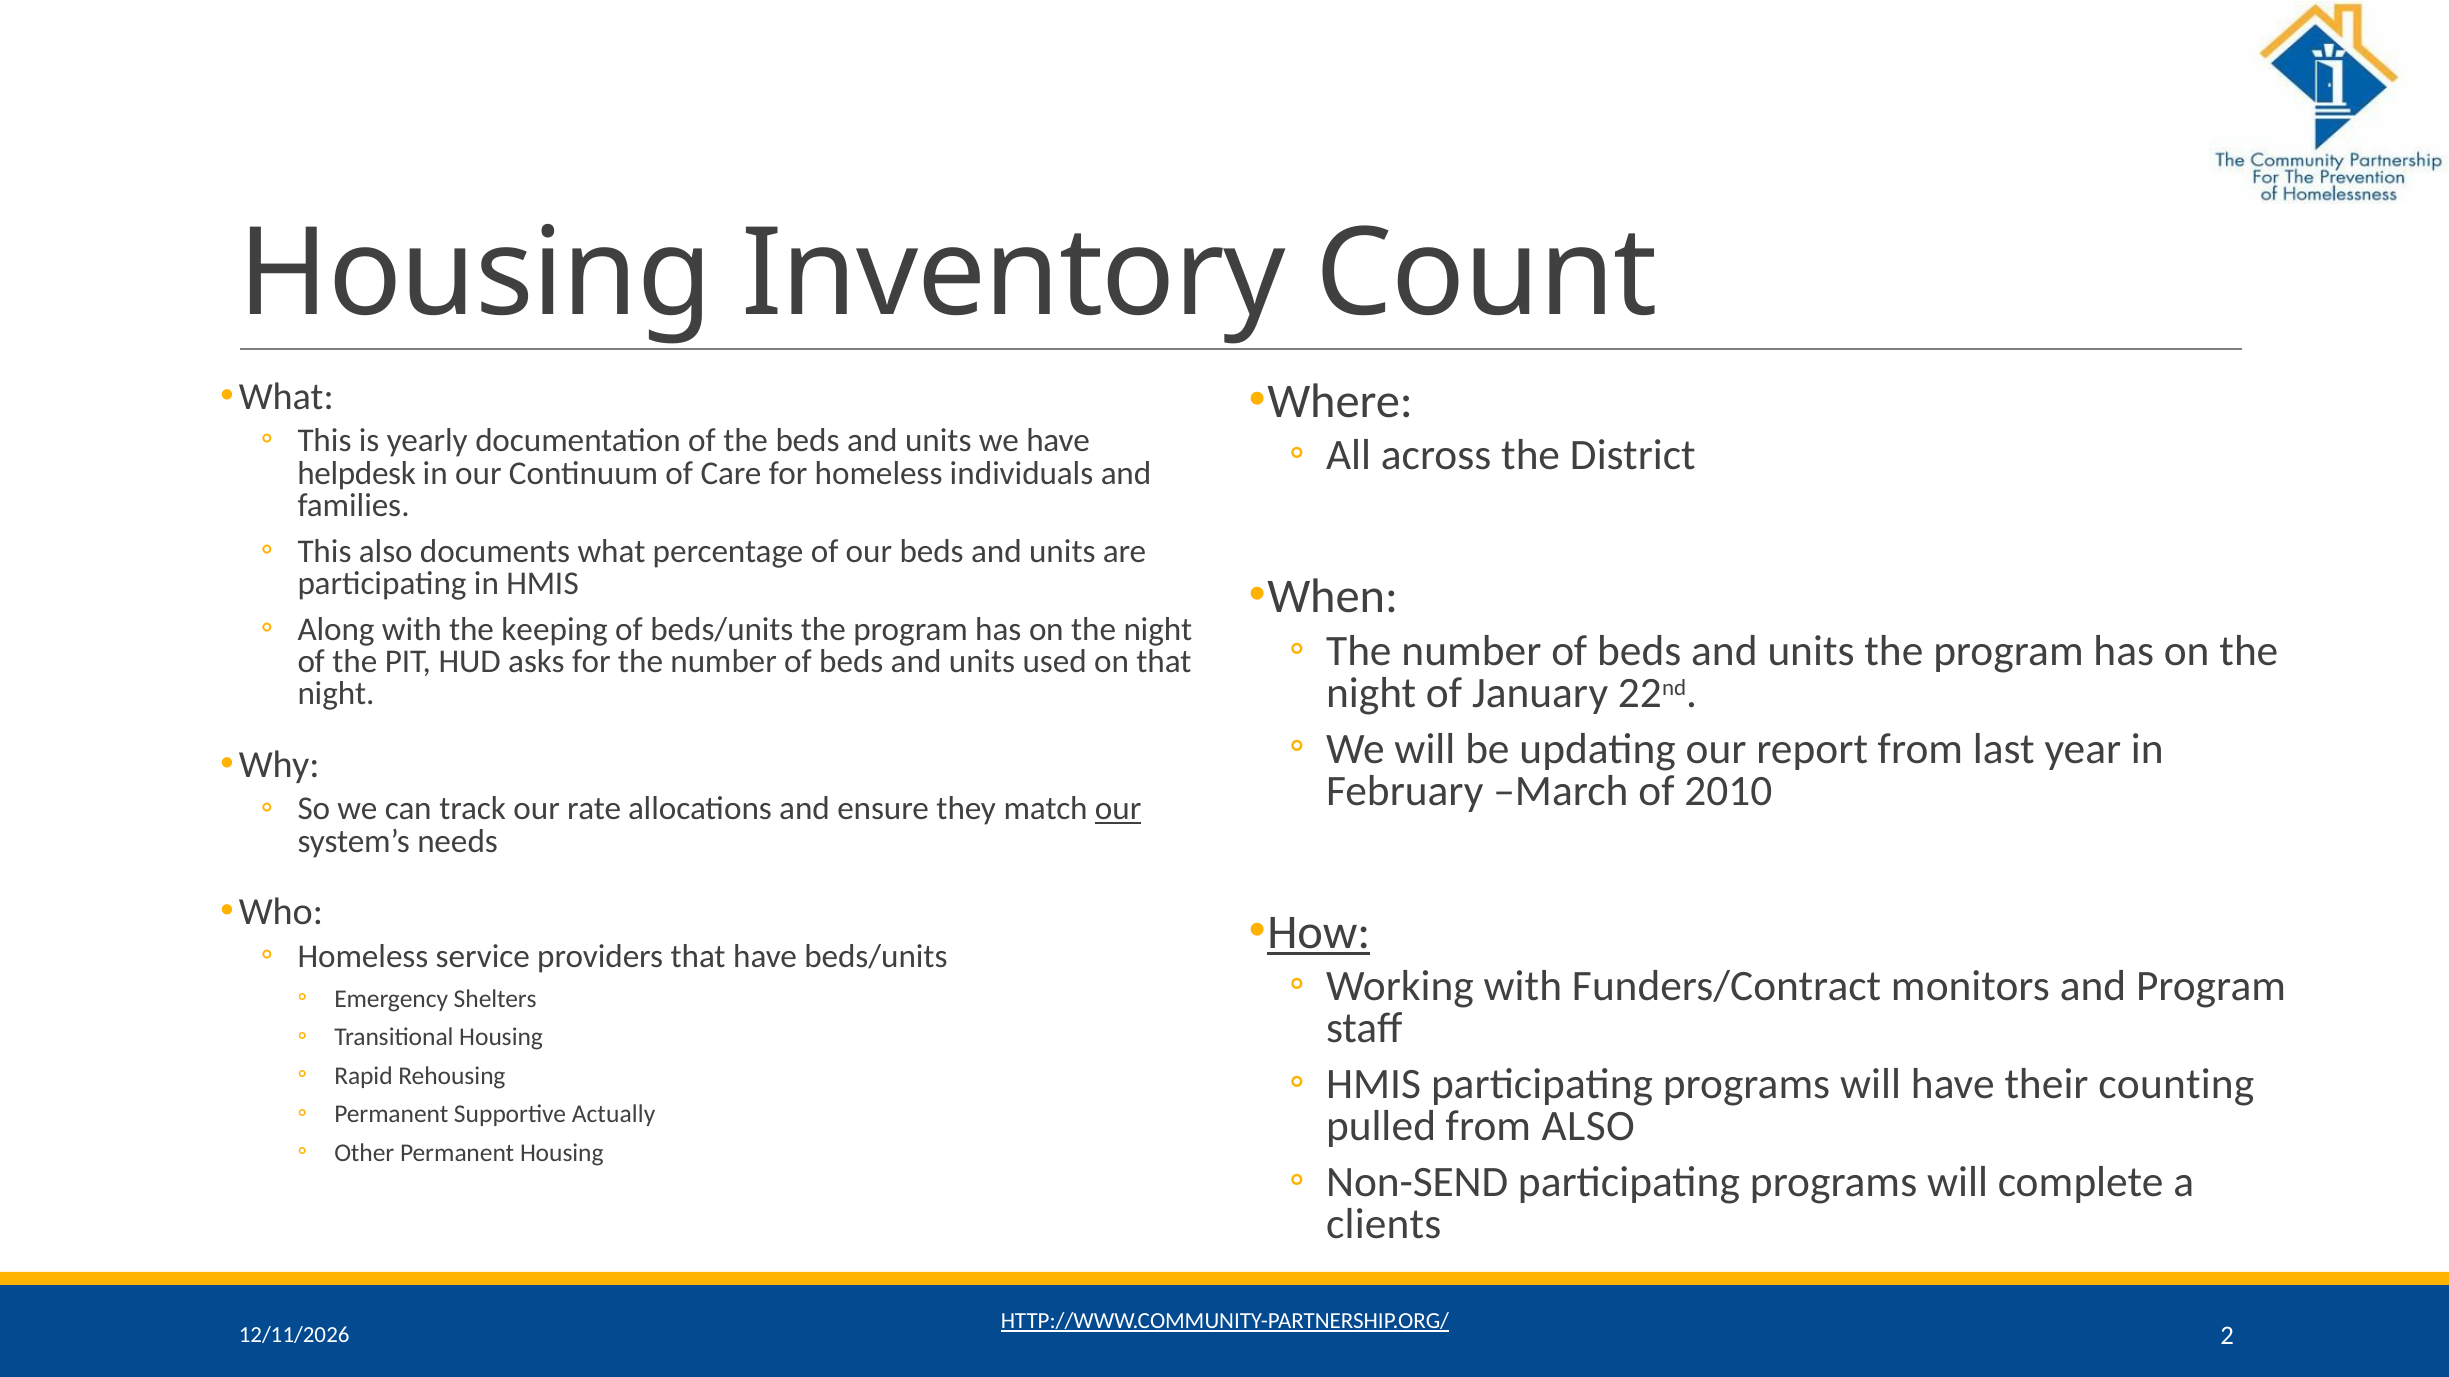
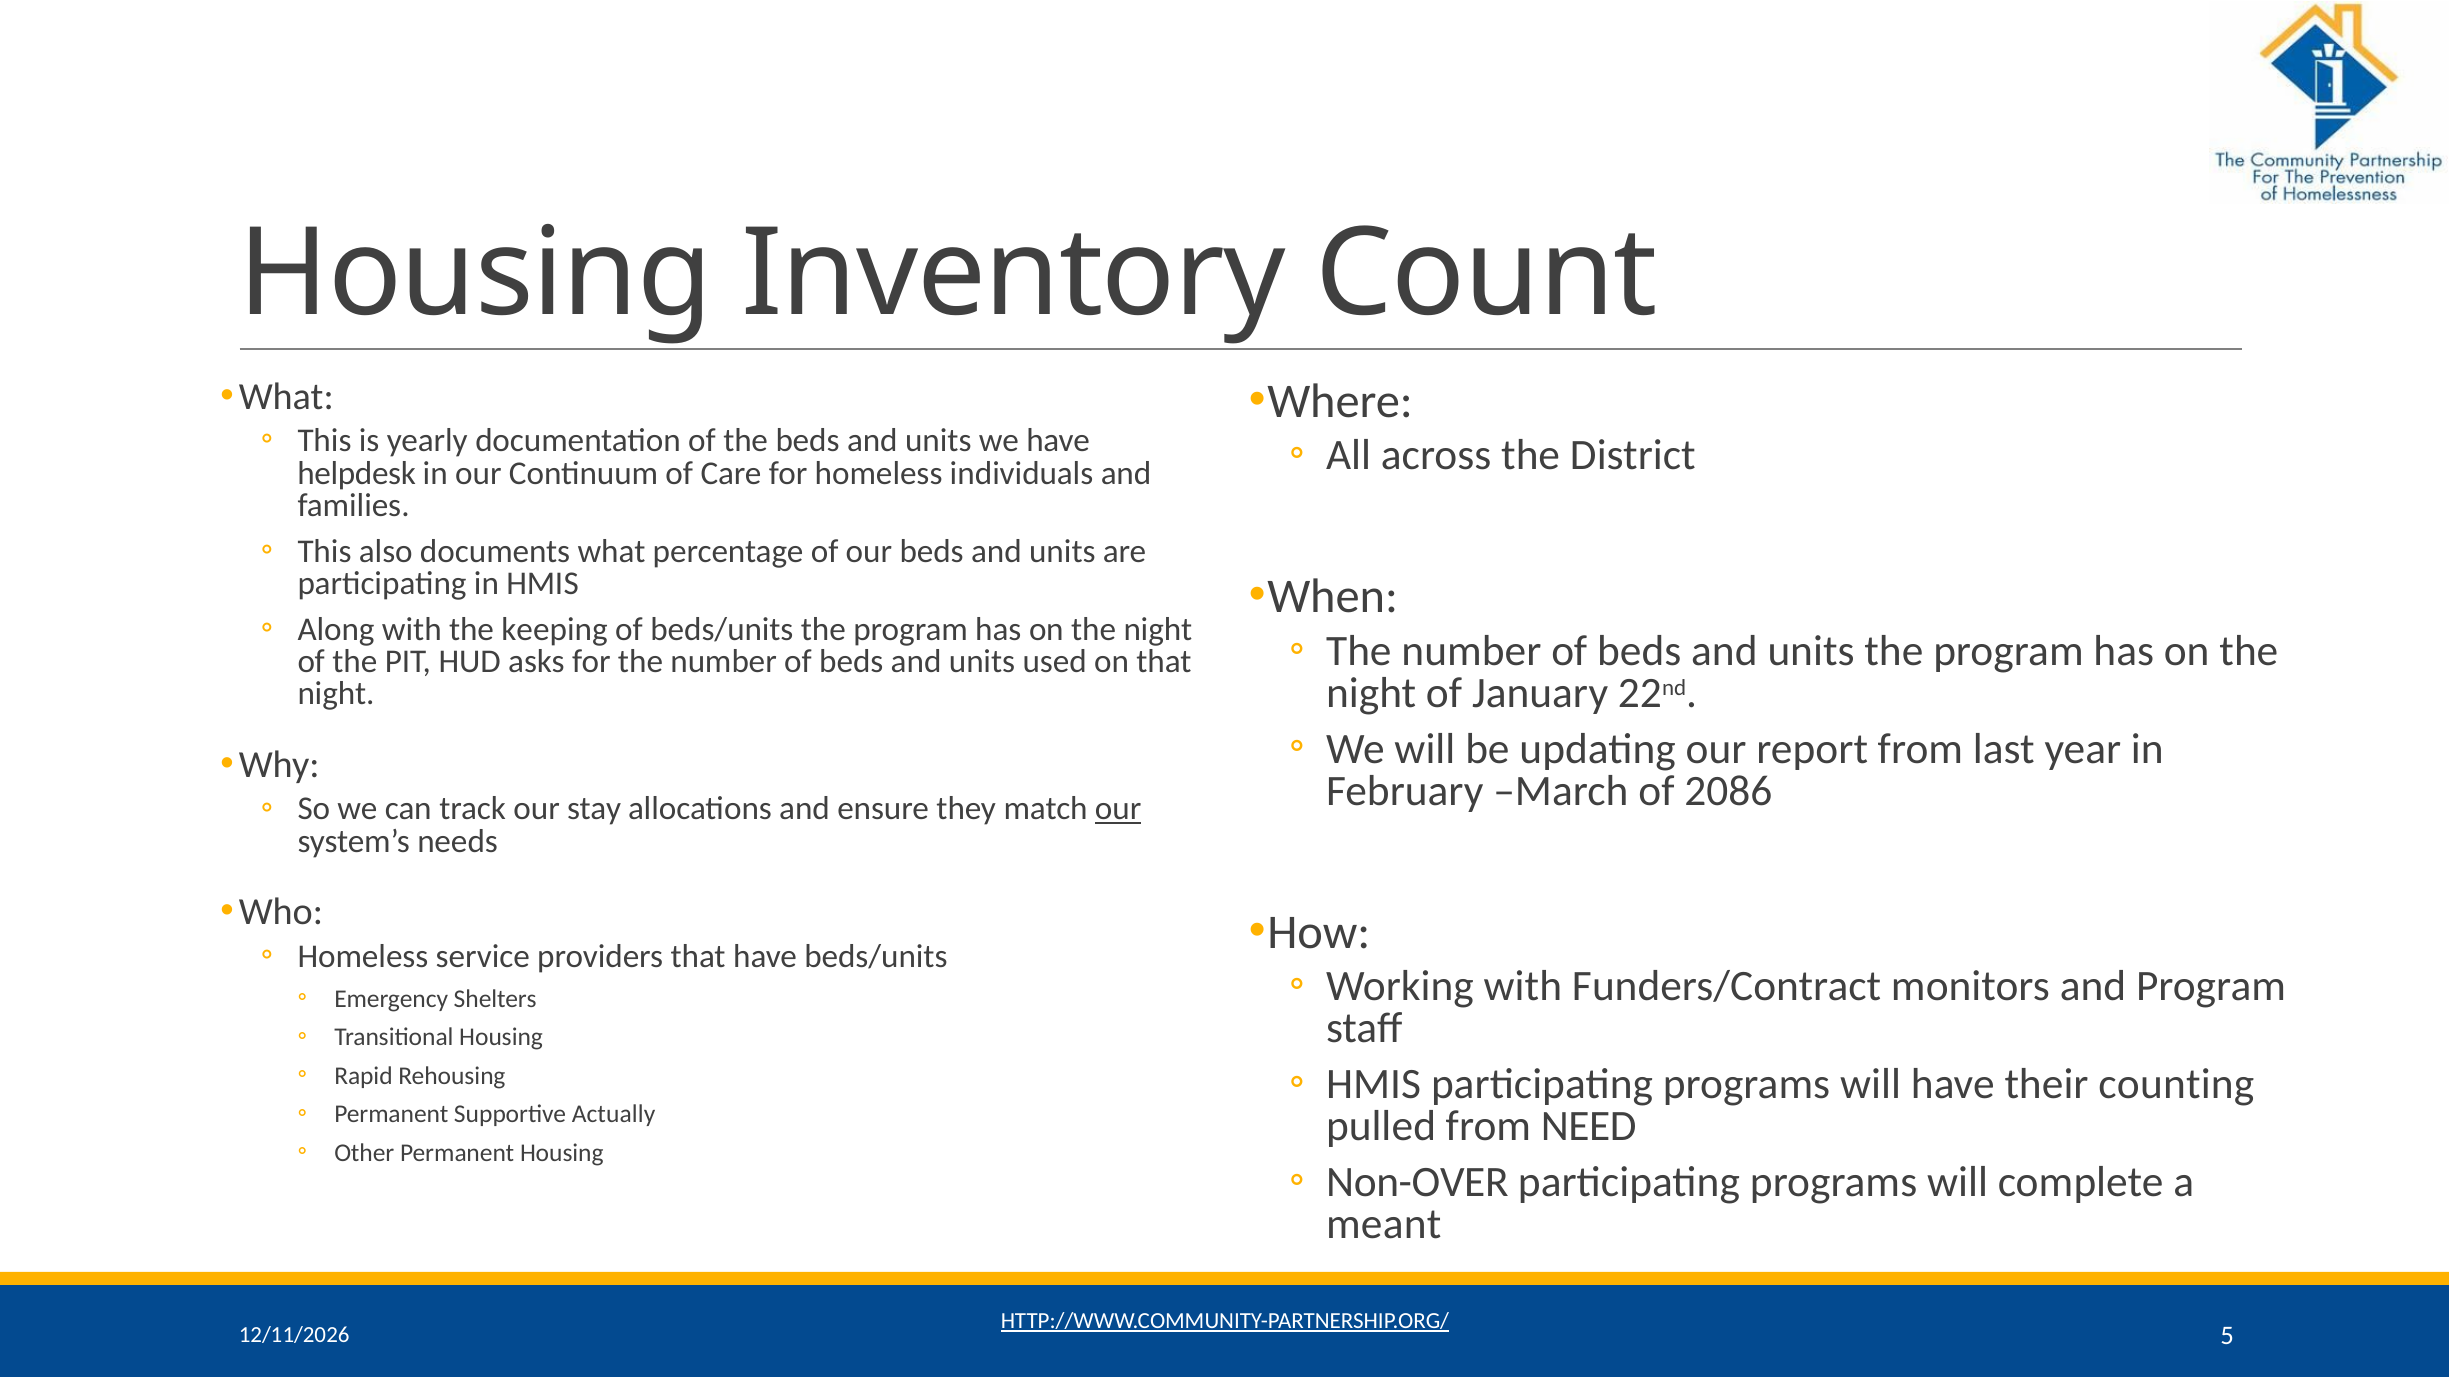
2010: 2010 -> 2086
rate: rate -> stay
How underline: present -> none
from ALSO: ALSO -> NEED
Non-SEND: Non-SEND -> Non-OVER
clients: clients -> meant
2: 2 -> 5
